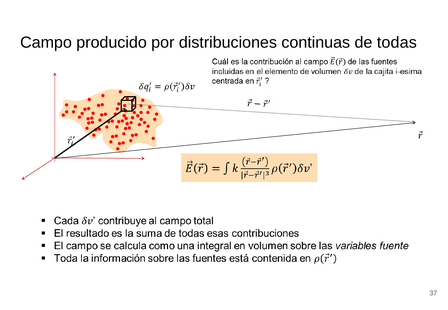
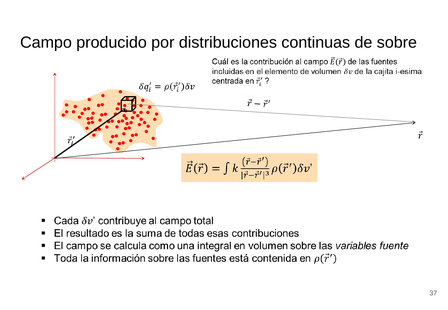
todas: todas -> sobre
